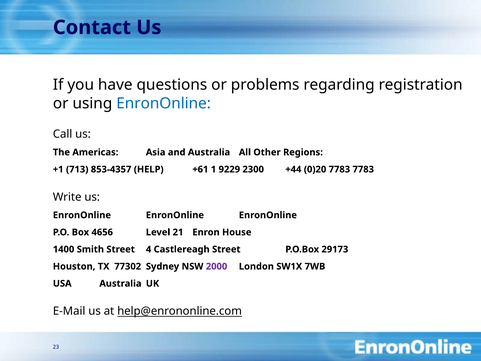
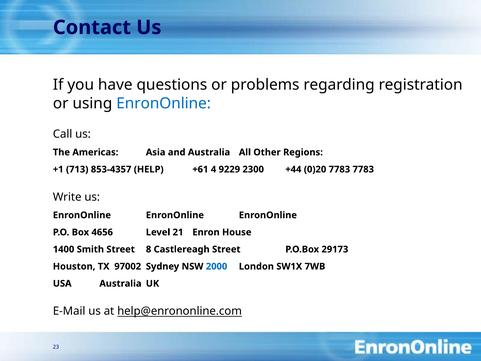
1: 1 -> 4
4: 4 -> 8
77302: 77302 -> 97002
2000 colour: purple -> blue
